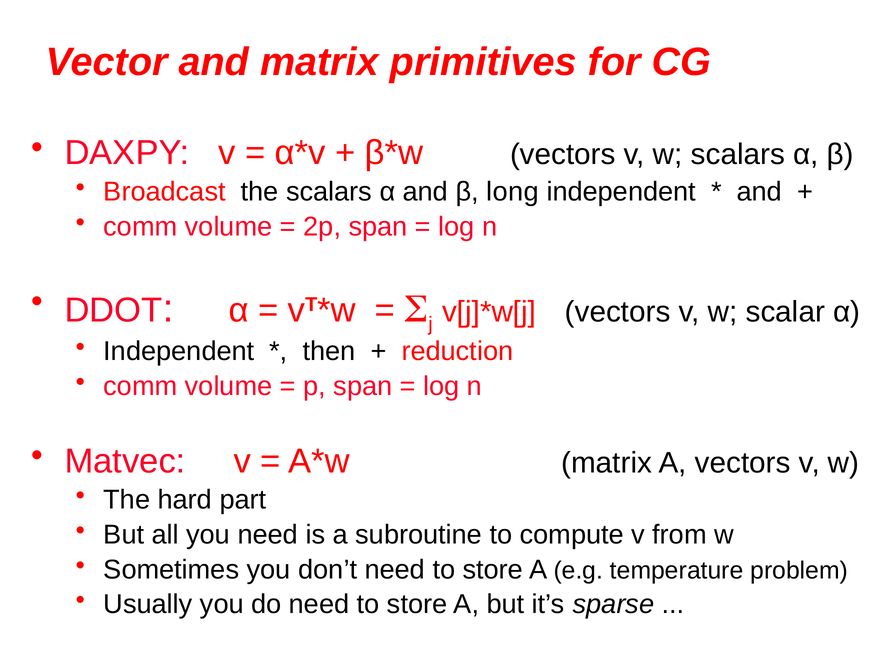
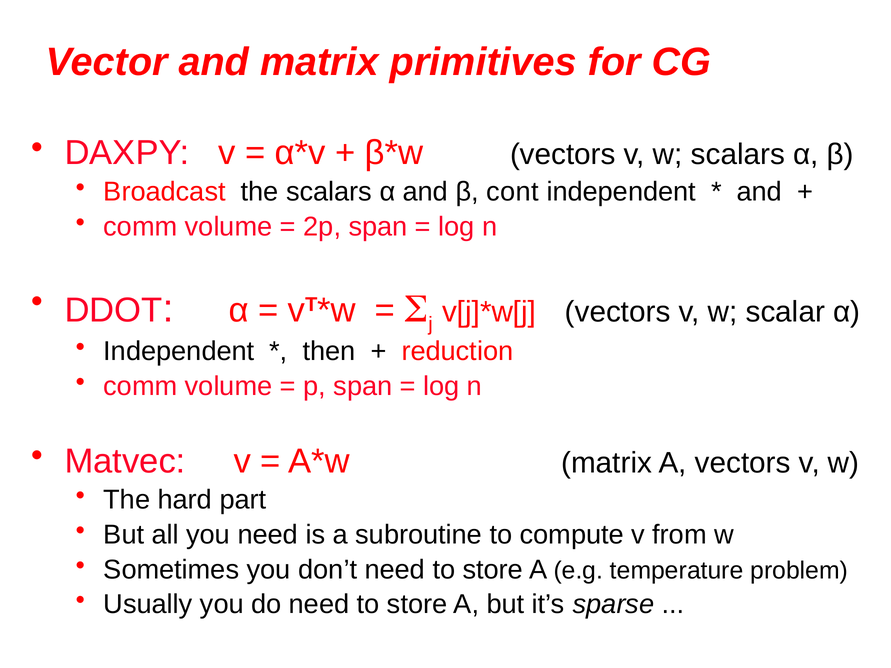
long: long -> cont
